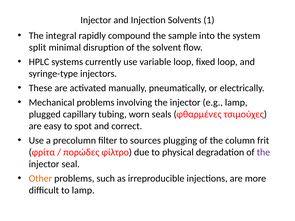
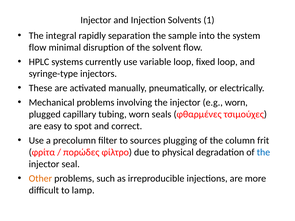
compound: compound -> separation
split at (38, 48): split -> flow
e.g lamp: lamp -> worn
the at (263, 152) colour: purple -> blue
